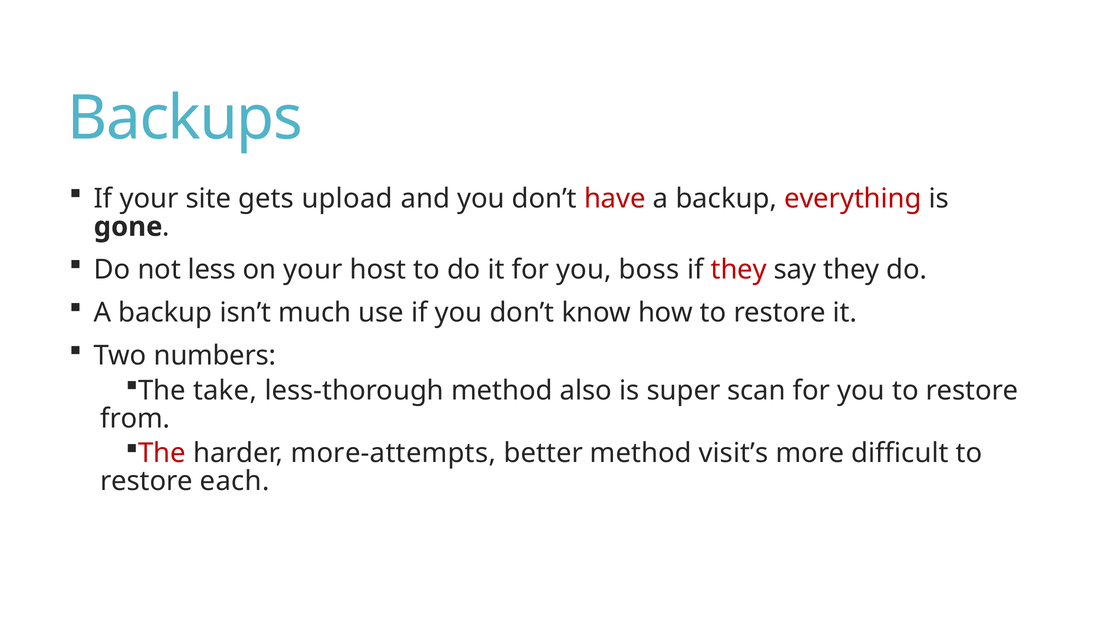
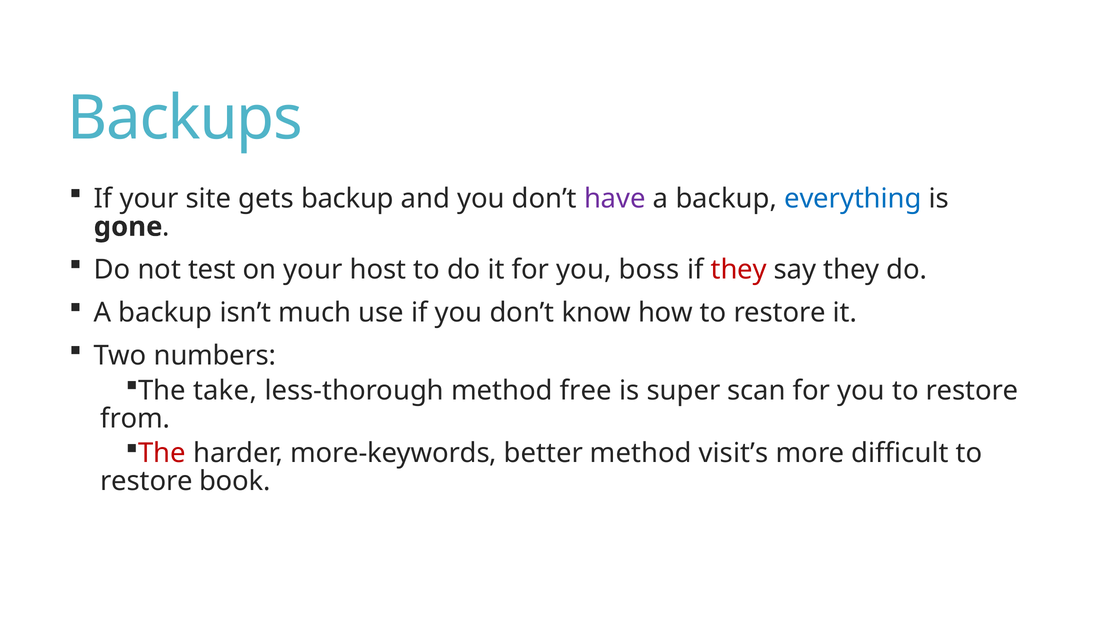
gets upload: upload -> backup
have colour: red -> purple
everything colour: red -> blue
less: less -> test
also: also -> free
more-attempts: more-attempts -> more-keywords
each: each -> book
